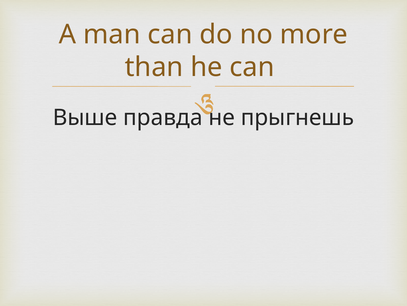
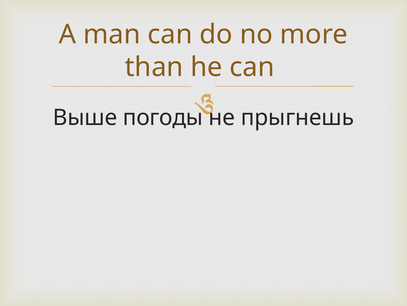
правда: правда -> погоды
